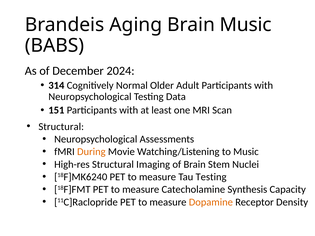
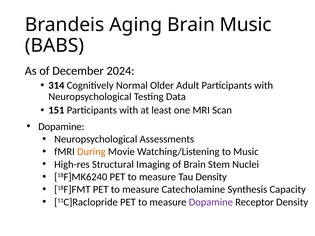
Structural at (61, 127): Structural -> Dopamine
Tau Testing: Testing -> Density
Dopamine at (211, 202) colour: orange -> purple
